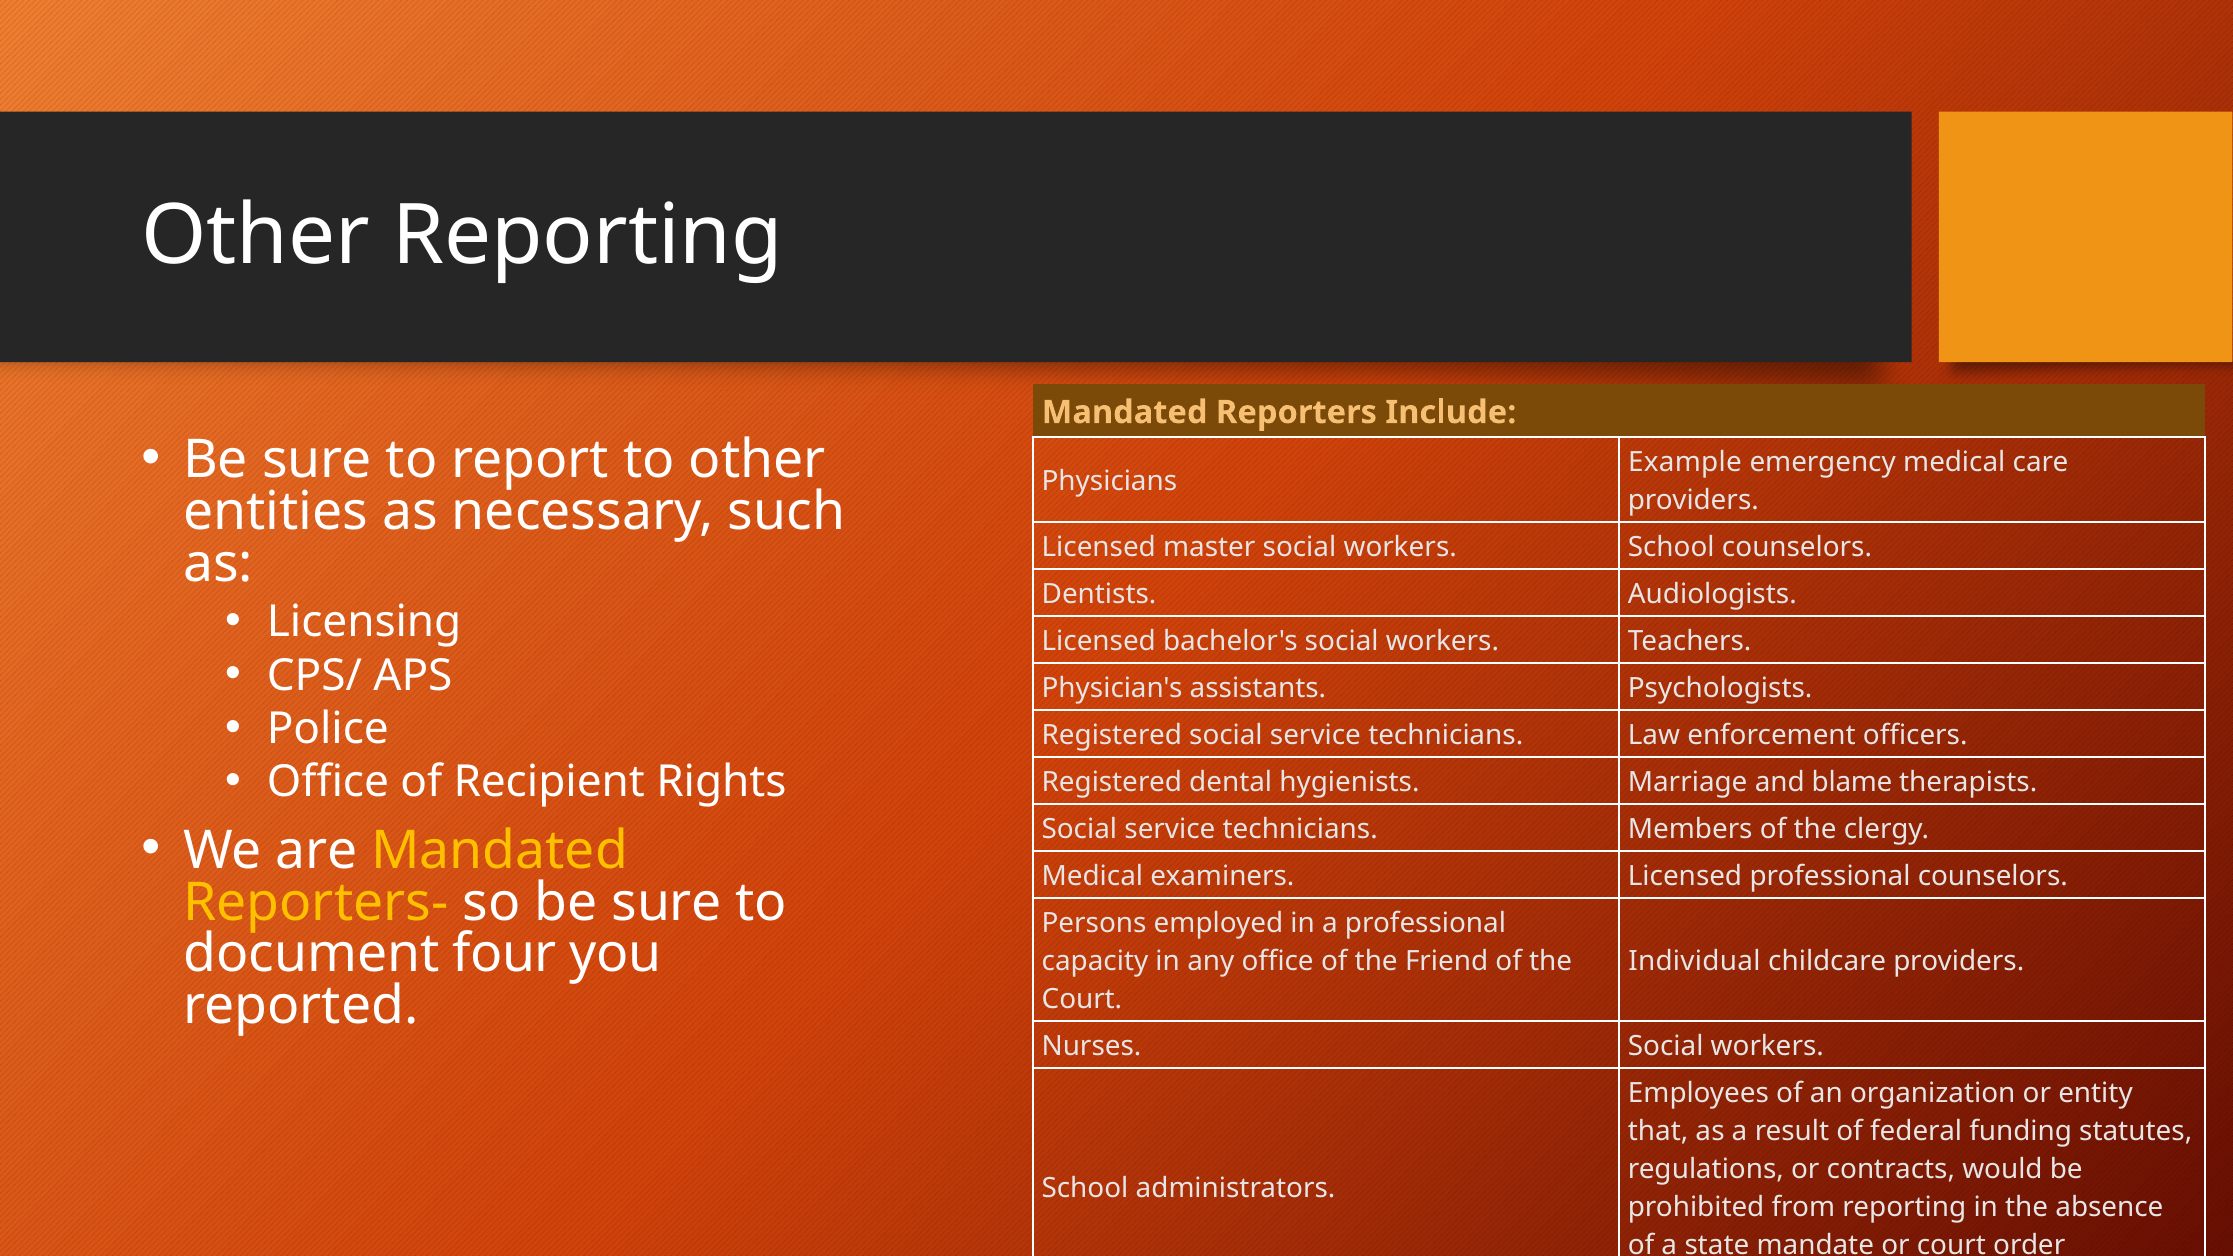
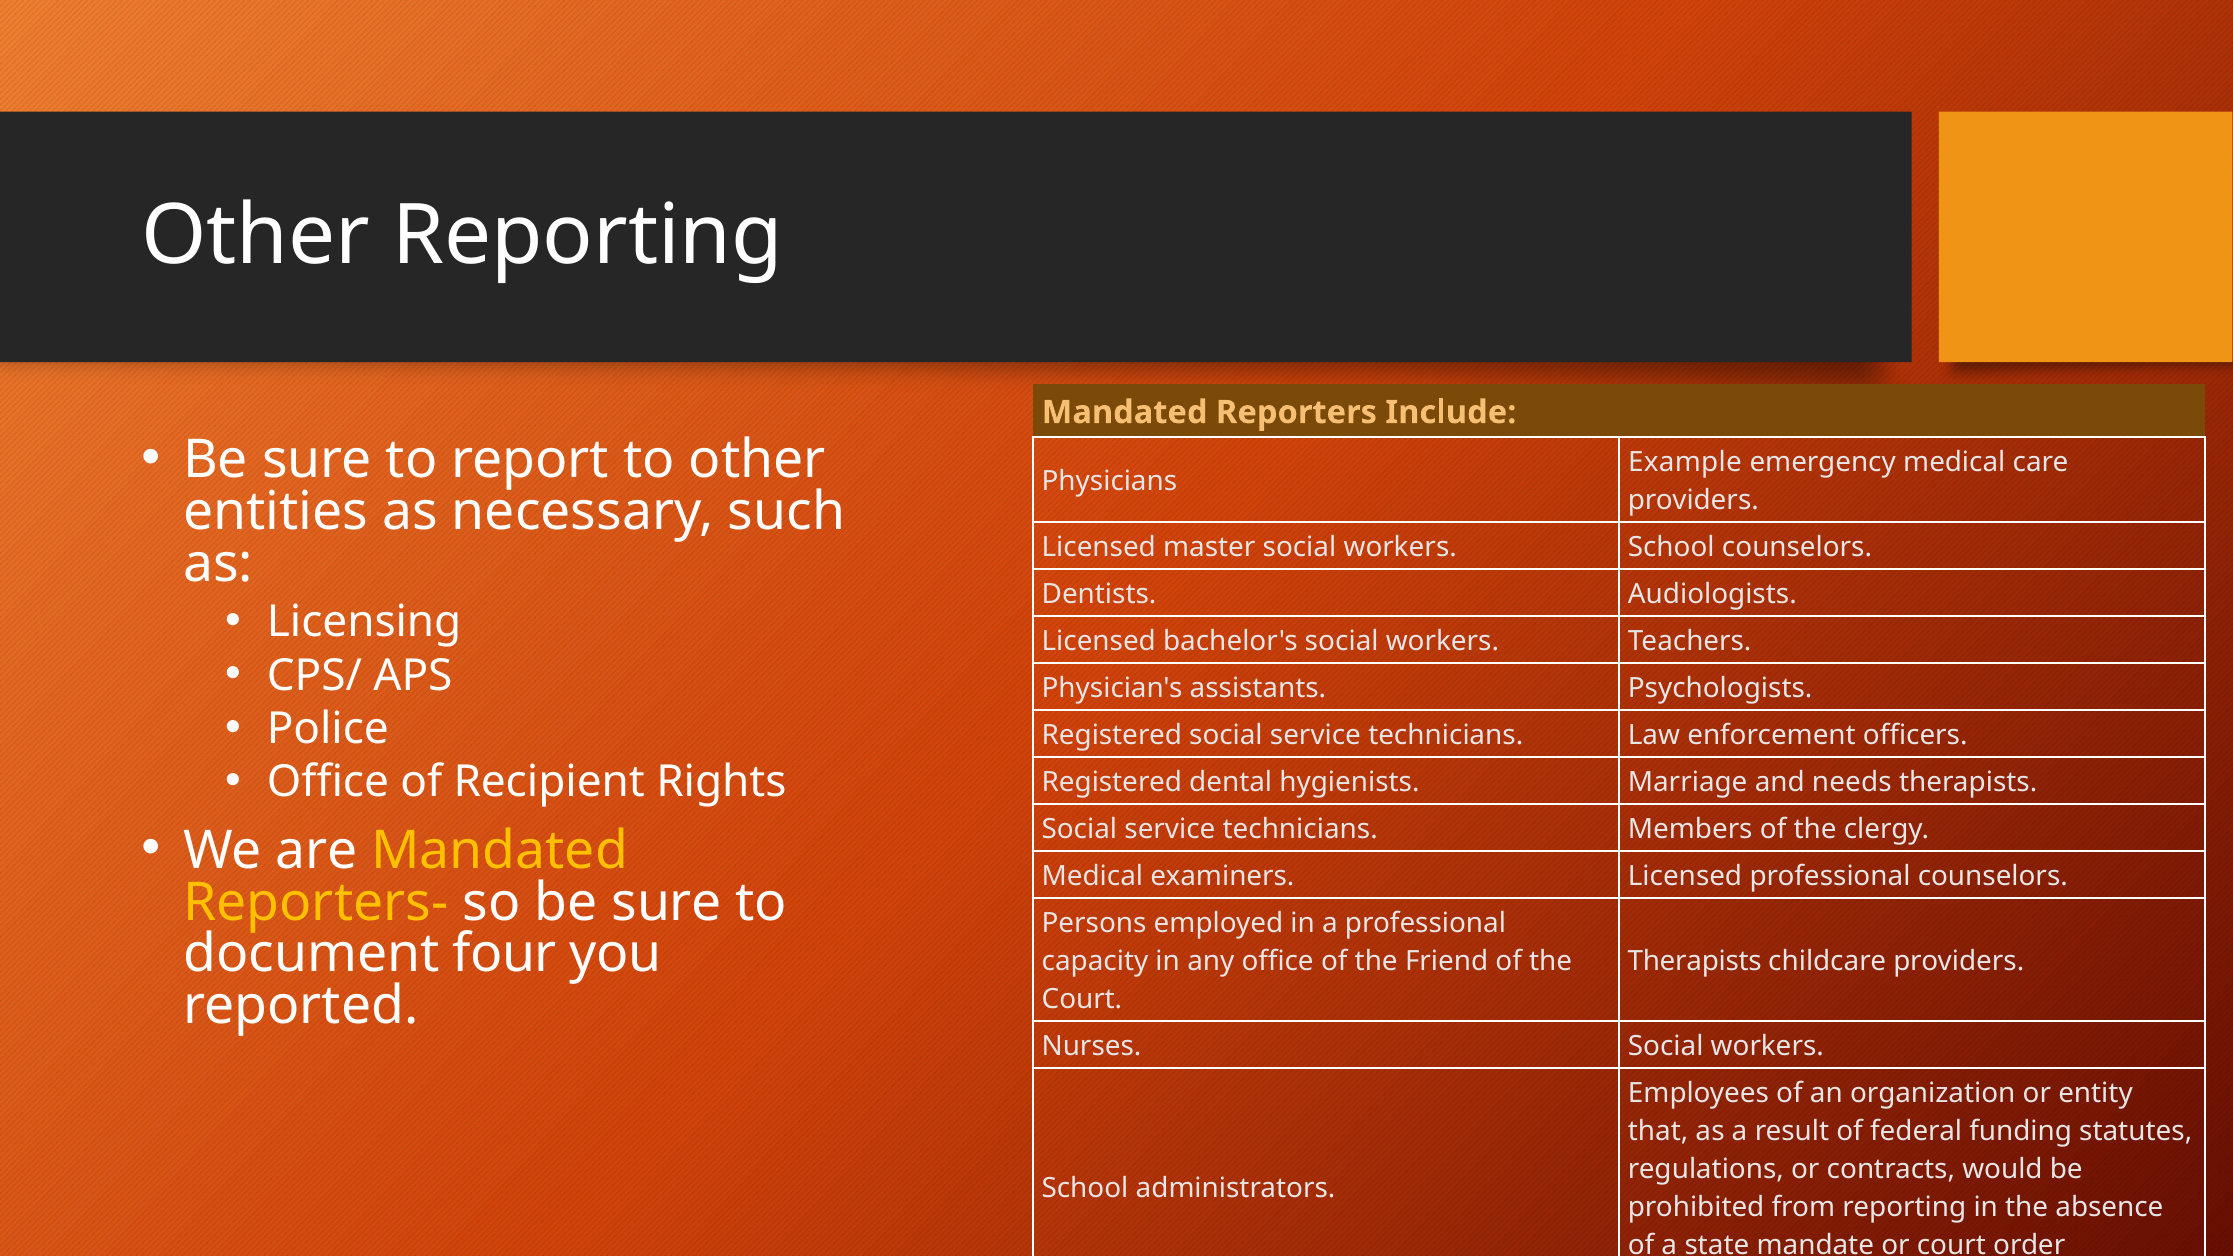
blame: blame -> needs
Individual at (1694, 961): Individual -> Therapists
